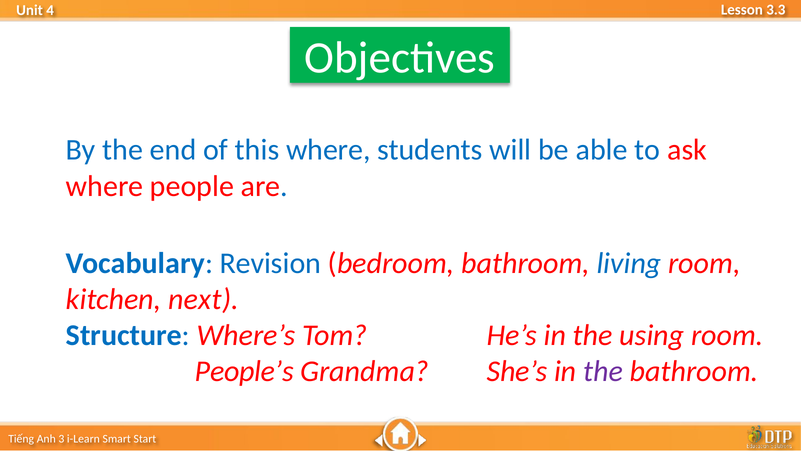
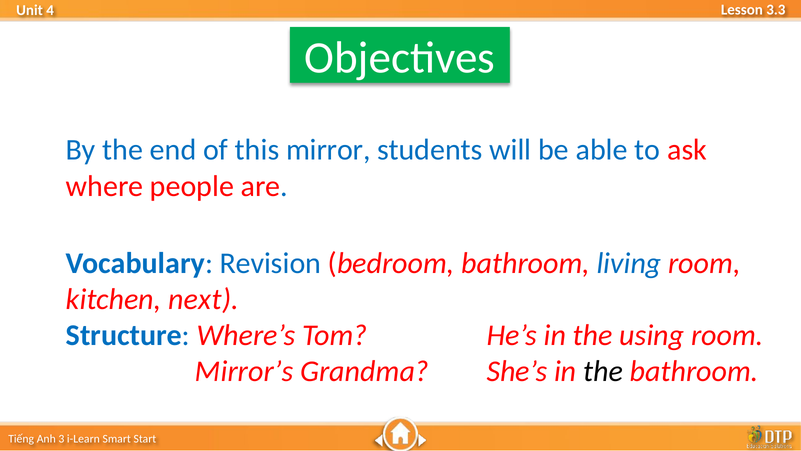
this where: where -> mirror
People’s: People’s -> Mirror’s
the at (603, 371) colour: purple -> black
